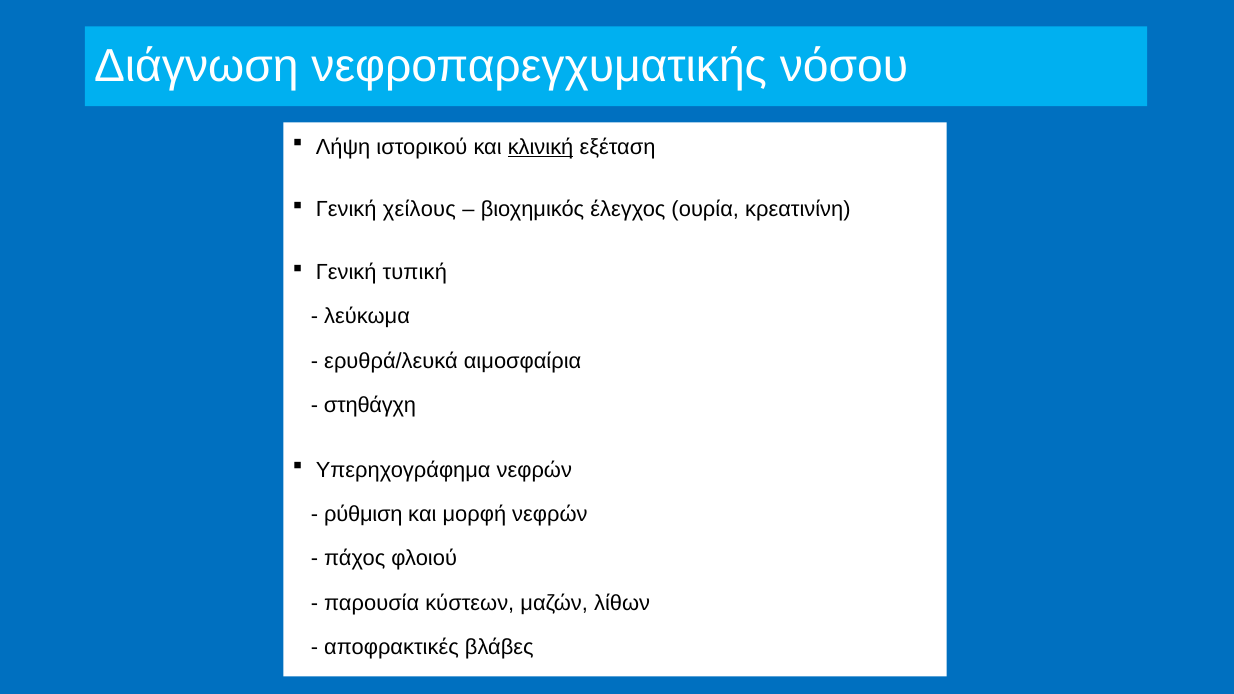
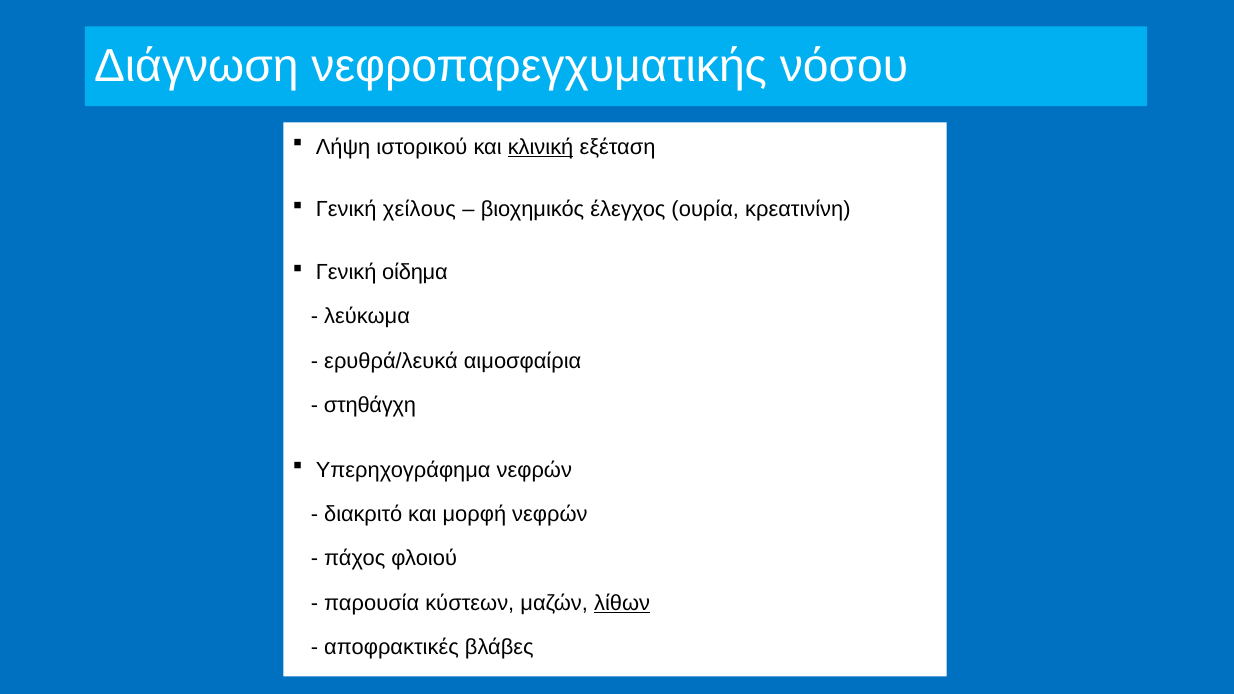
τυπική: τυπική -> οίδημα
ρύθμιση: ρύθμιση -> διακριτό
λίθων underline: none -> present
